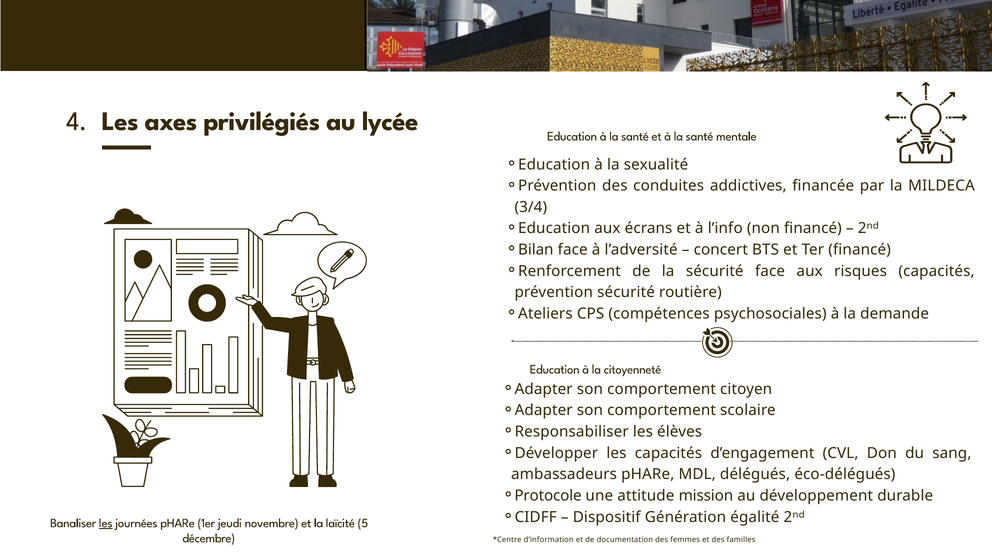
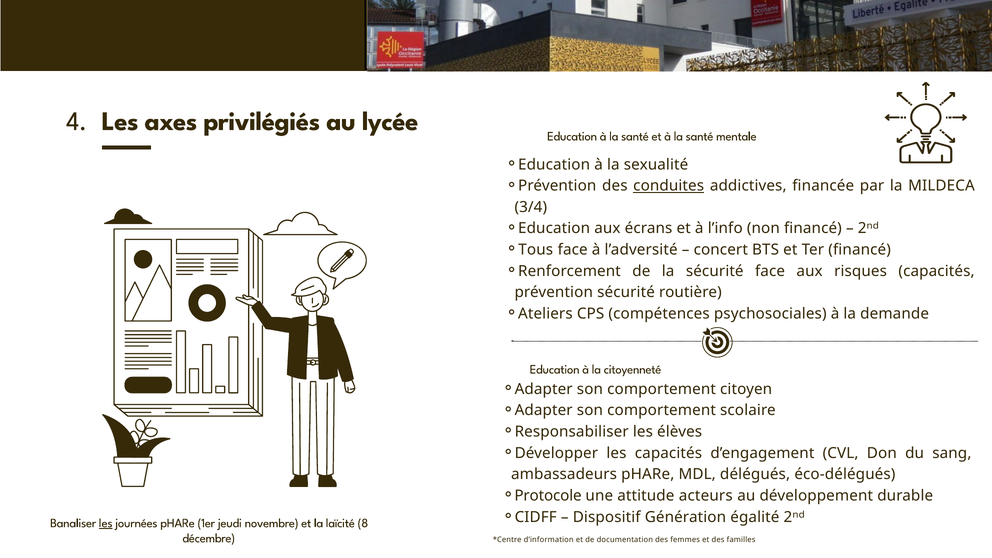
conduites underline: none -> present
Bilan: Bilan -> Tous
mission: mission -> acteurs
5: 5 -> 8
